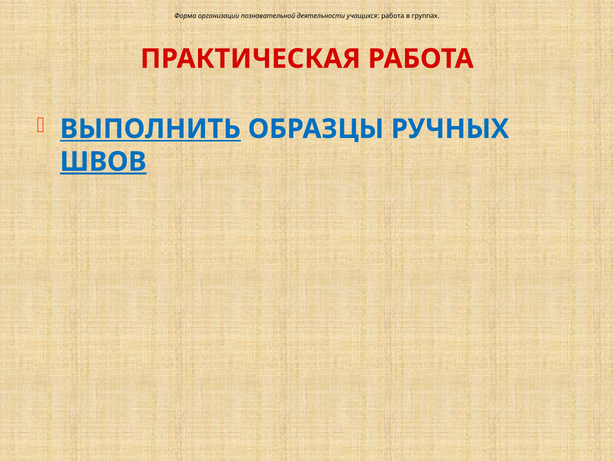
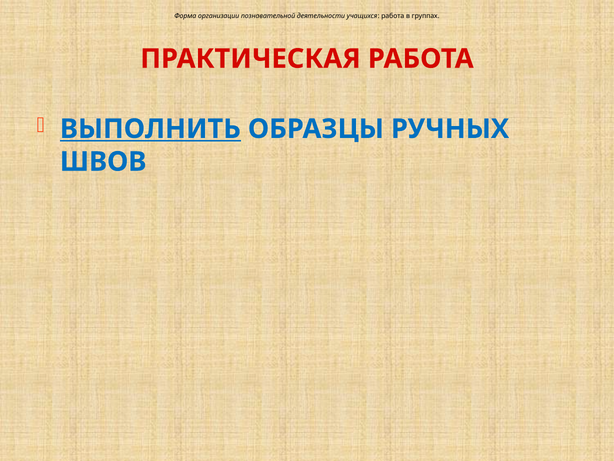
ШВОВ underline: present -> none
